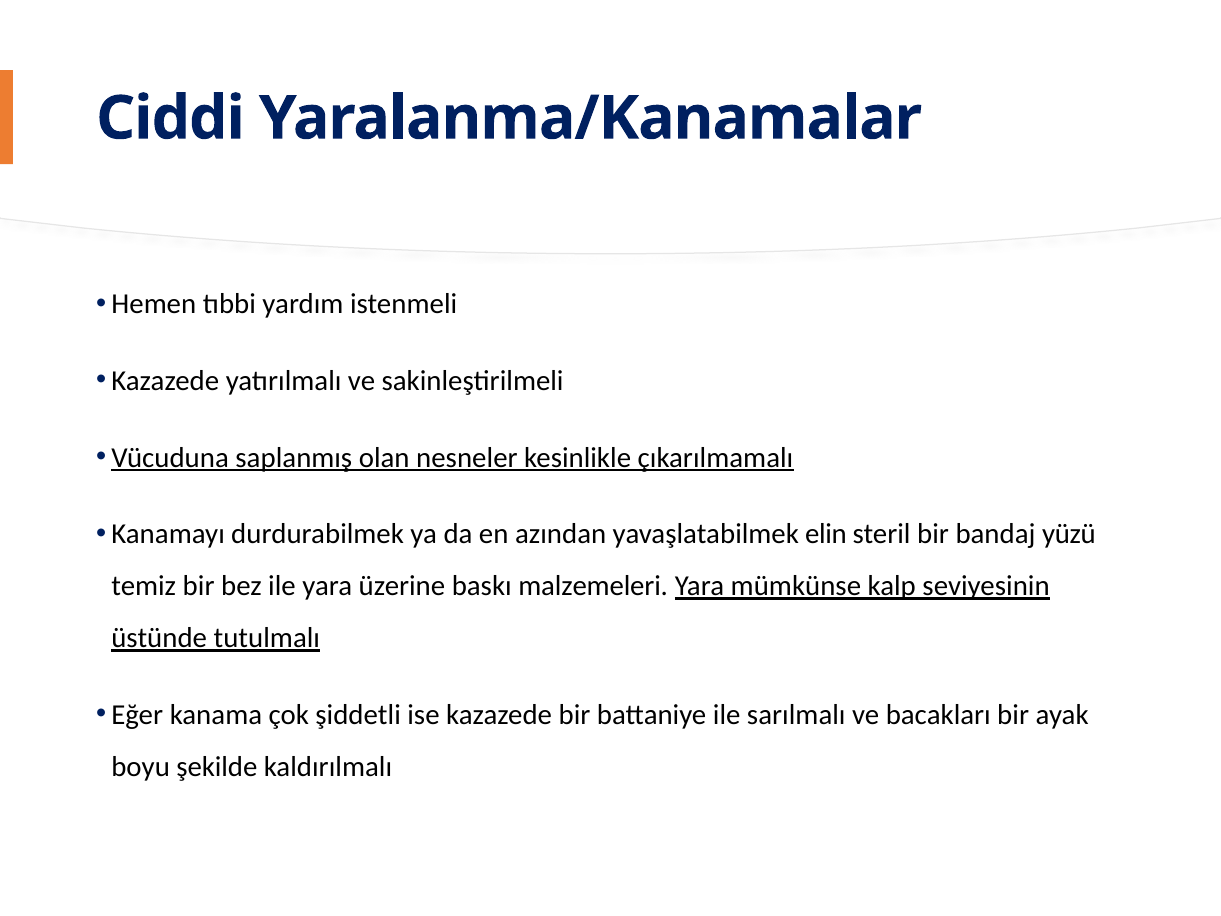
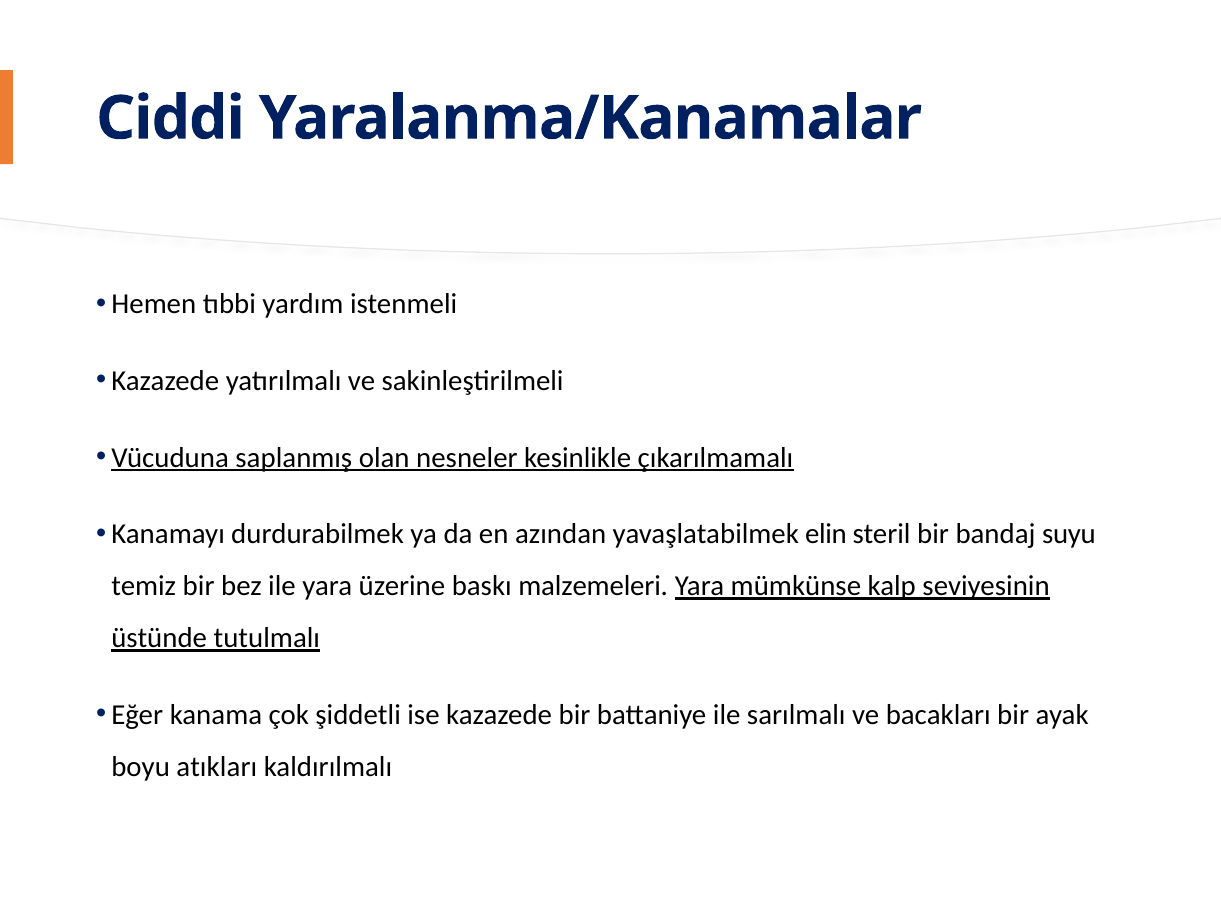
yüzü: yüzü -> suyu
şekilde: şekilde -> atıkları
